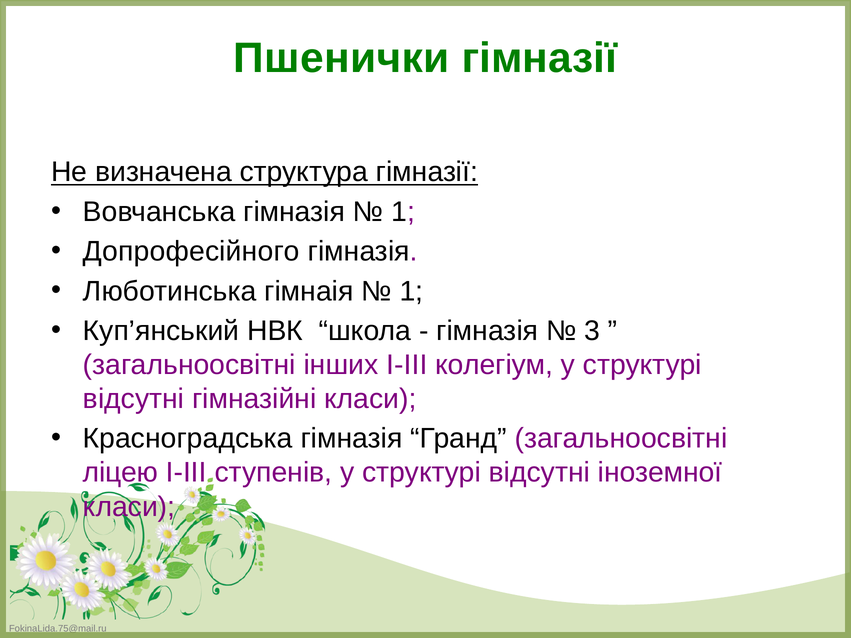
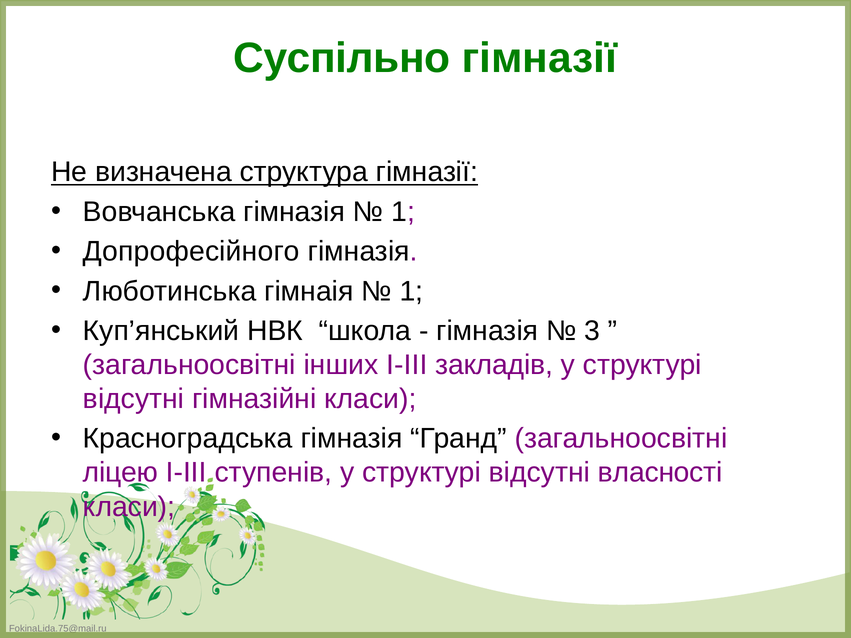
Пшенички: Пшенички -> Суспільно
колегіум: колегіум -> закладів
іноземної: іноземної -> власності
